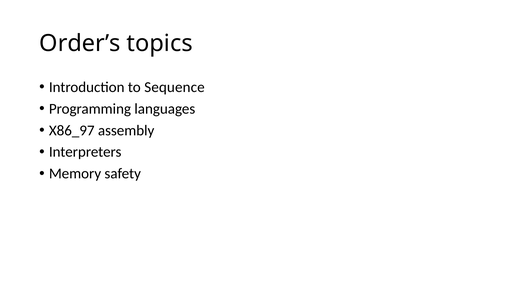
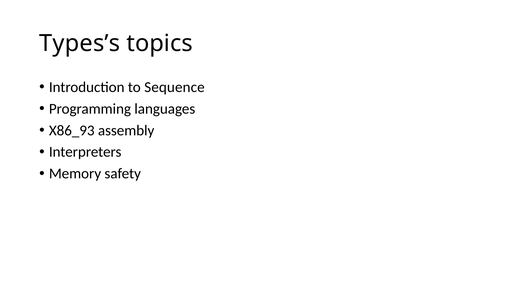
Order’s: Order’s -> Types’s
X86_97: X86_97 -> X86_93
